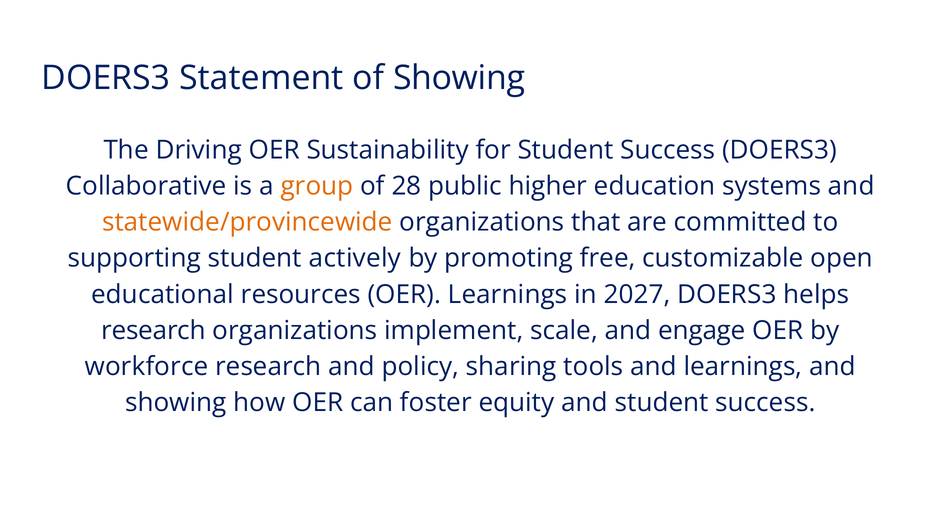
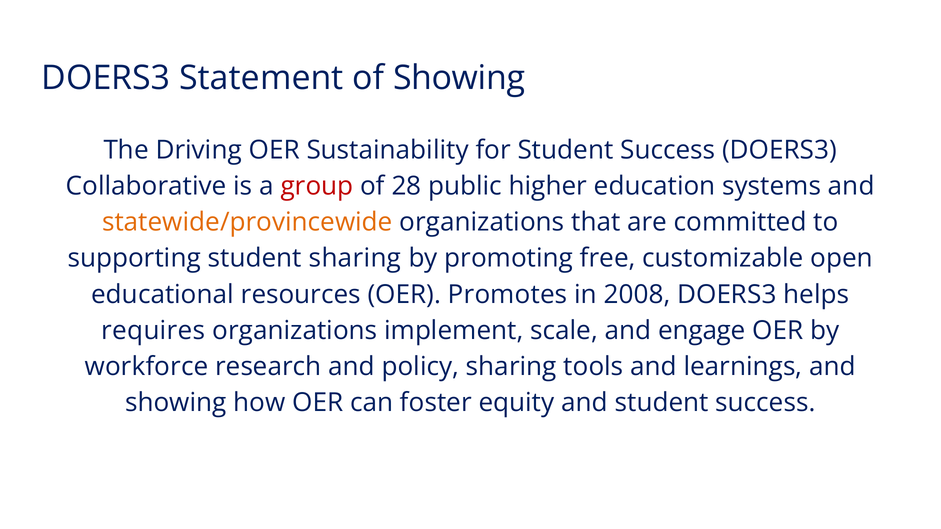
group colour: orange -> red
student actively: actively -> sharing
OER Learnings: Learnings -> Promotes
2027: 2027 -> 2008
research at (153, 331): research -> requires
